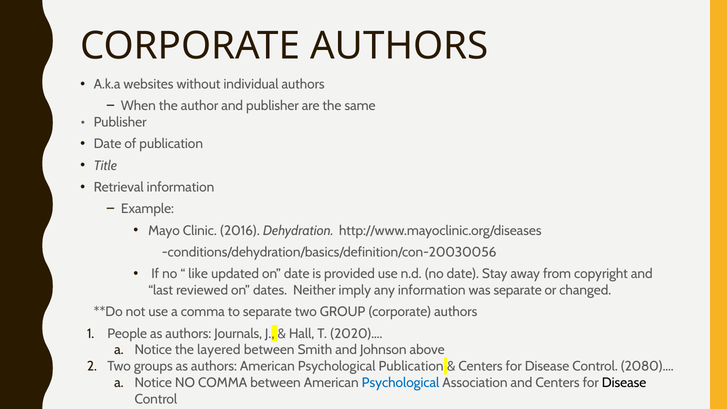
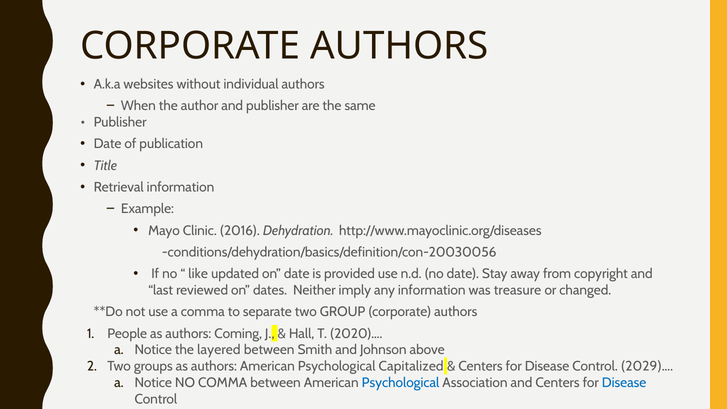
was separate: separate -> treasure
Journals: Journals -> Coming
Psychological Publication: Publication -> Capitalized
2080)…: 2080)… -> 2029)…
Disease at (624, 383) colour: black -> blue
